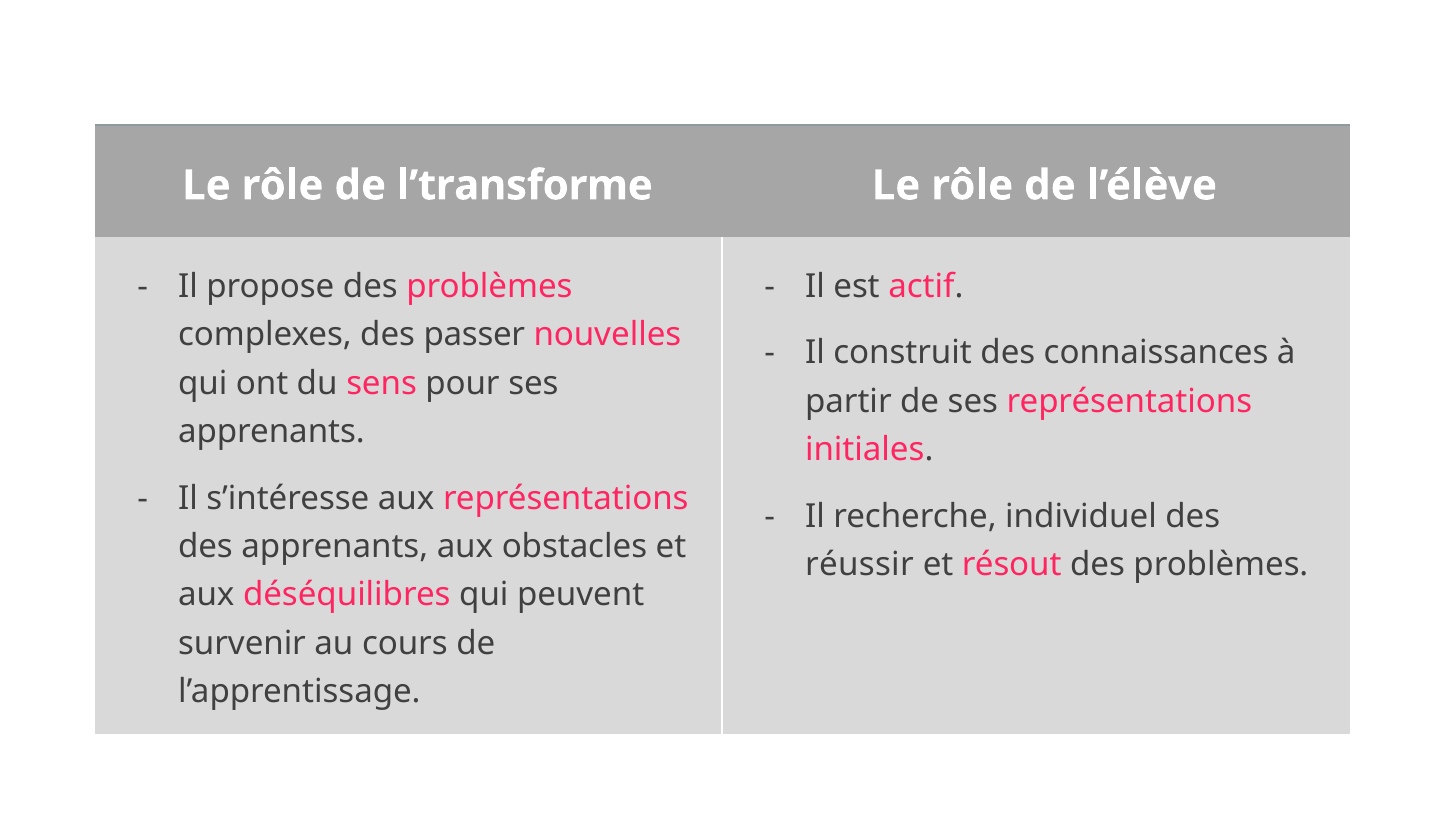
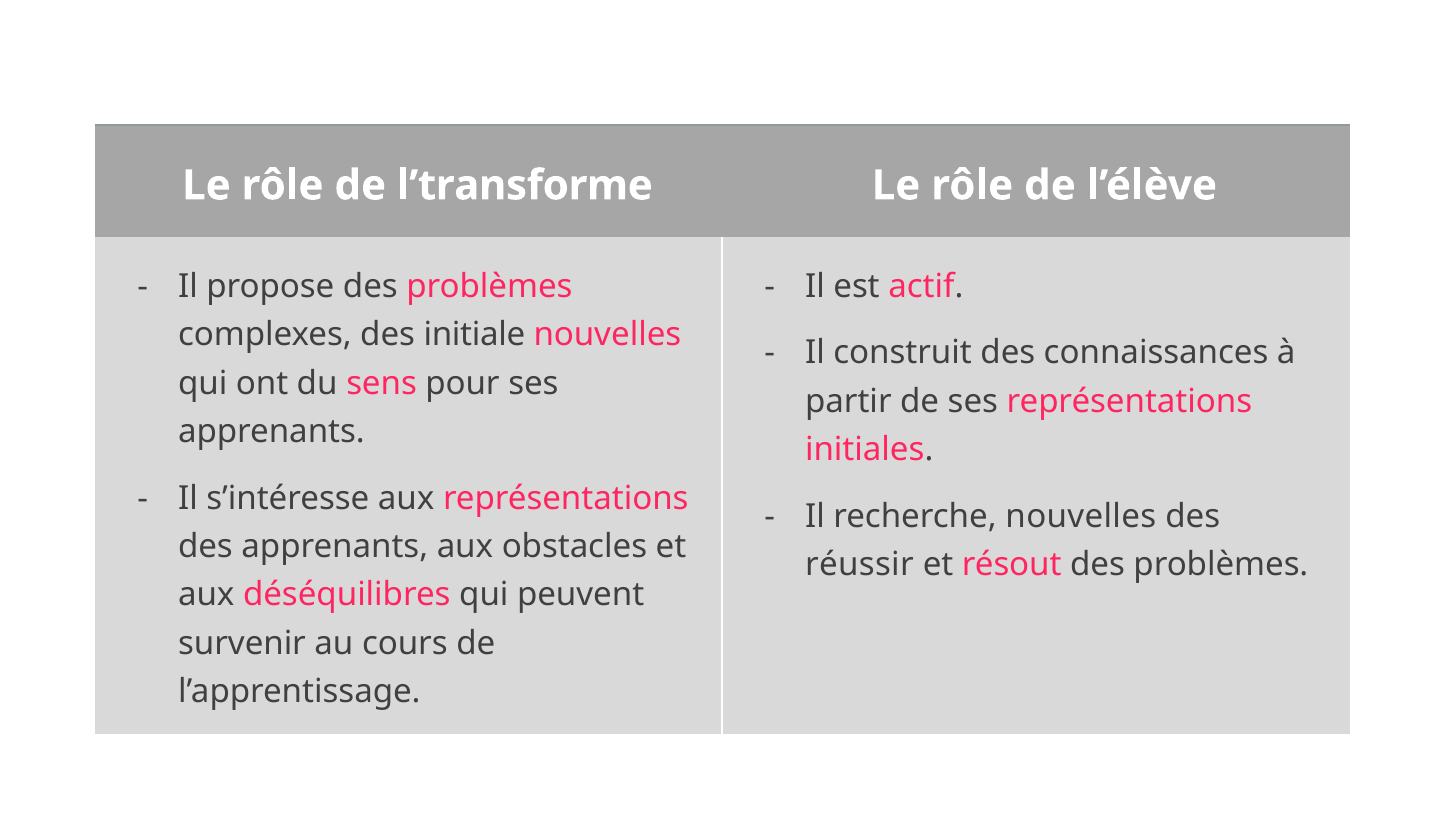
passer: passer -> initiale
recherche individuel: individuel -> nouvelles
